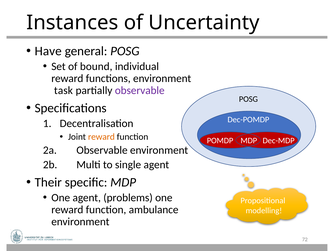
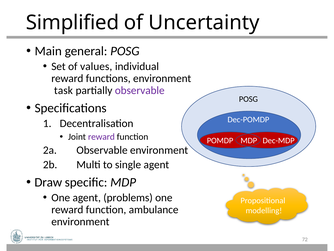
Instances: Instances -> Simplified
Have: Have -> Main
bound: bound -> values
reward at (101, 137) colour: orange -> purple
Their: Their -> Draw
